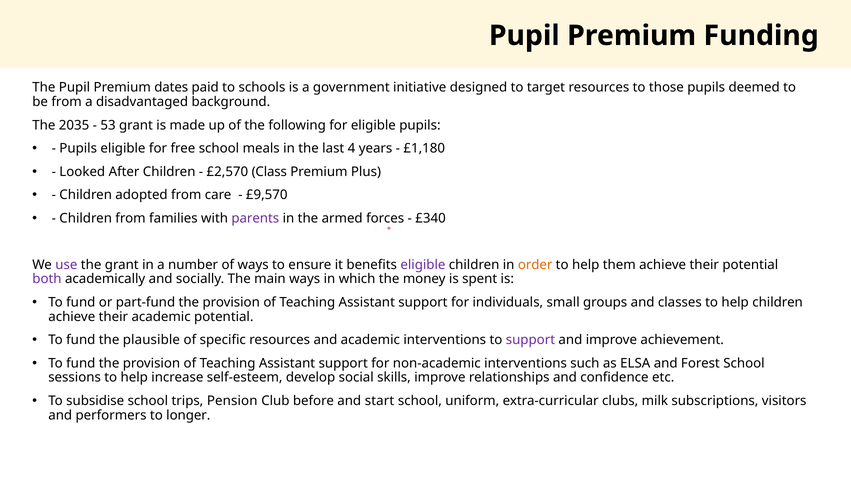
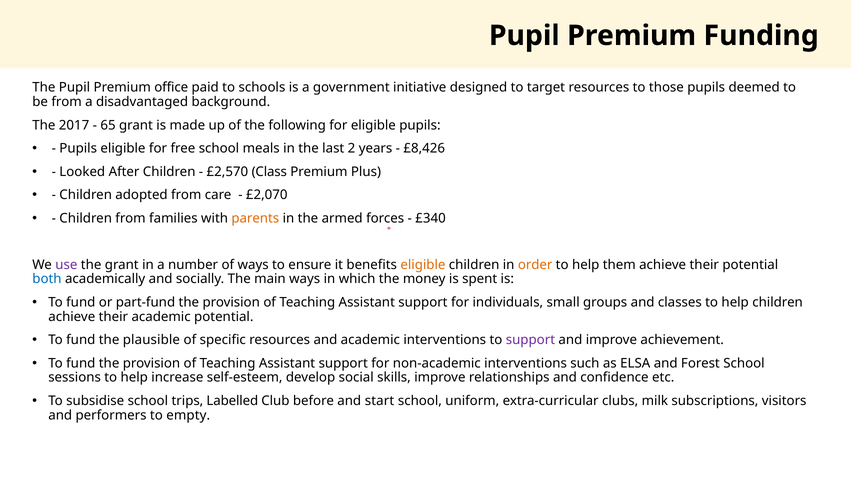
dates: dates -> office
2035: 2035 -> 2017
53: 53 -> 65
4: 4 -> 2
£1,180: £1,180 -> £8,426
£9,570: £9,570 -> £2,070
parents colour: purple -> orange
eligible at (423, 265) colour: purple -> orange
both colour: purple -> blue
Pension: Pension -> Labelled
longer: longer -> empty
